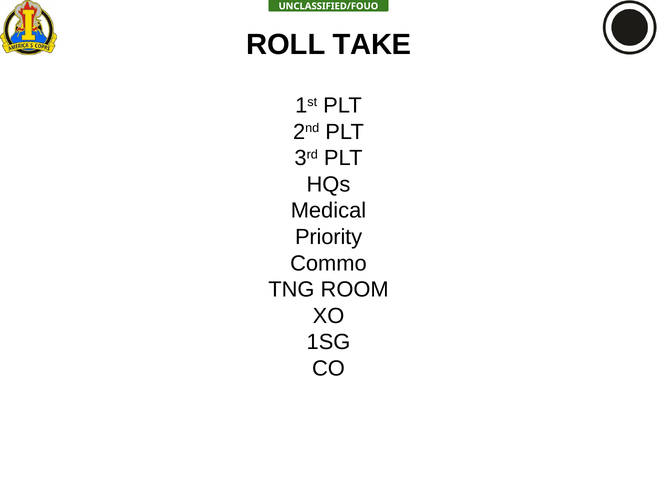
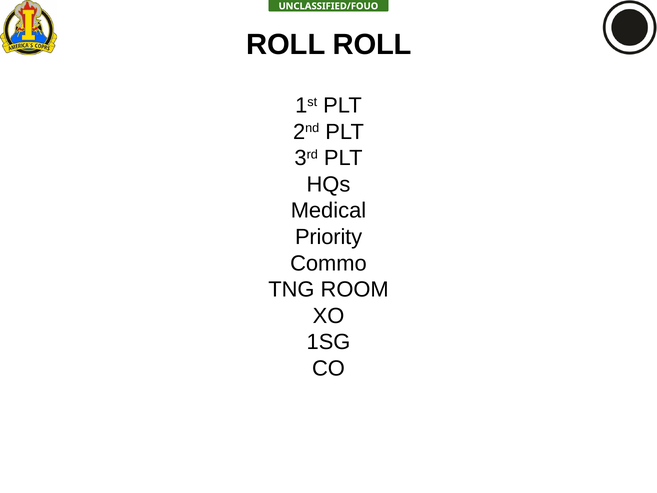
ROLL TAKE: TAKE -> ROLL
